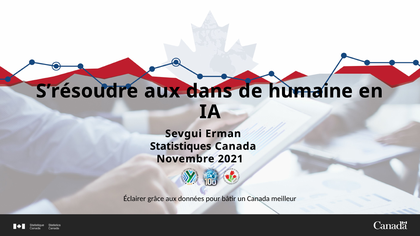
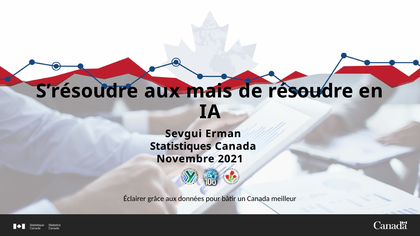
dans: dans -> mais
humaine: humaine -> résoudre
